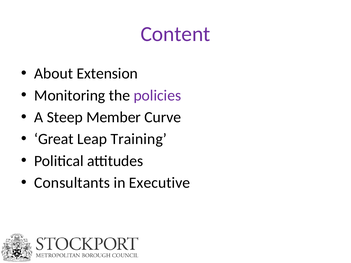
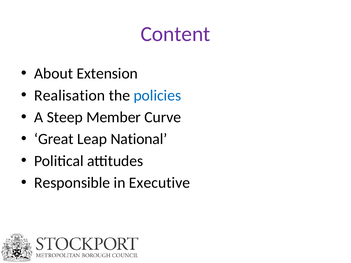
Monitoring: Monitoring -> Realisation
policies colour: purple -> blue
Training: Training -> National
Consultants: Consultants -> Responsible
